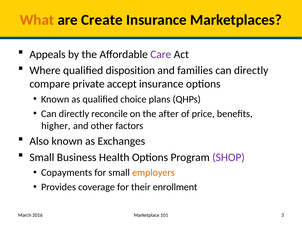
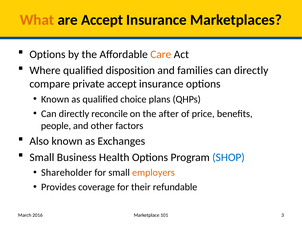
are Create: Create -> Accept
Appeals at (47, 54): Appeals -> Options
Care colour: purple -> orange
higher: higher -> people
SHOP colour: purple -> blue
Copayments: Copayments -> Shareholder
enrollment: enrollment -> refundable
